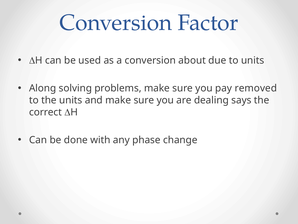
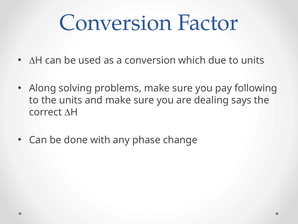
about: about -> which
removed: removed -> following
